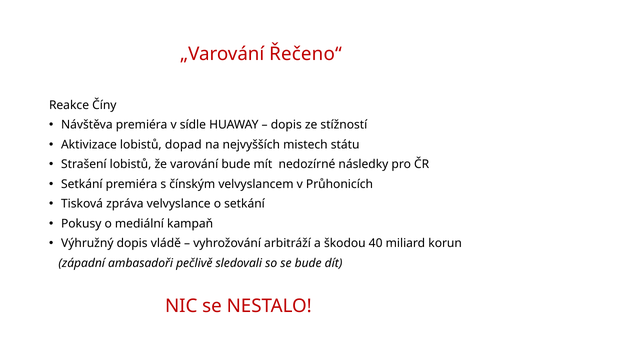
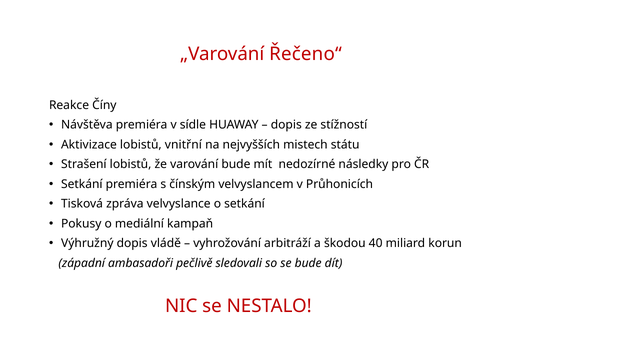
dopad: dopad -> vnitřní
